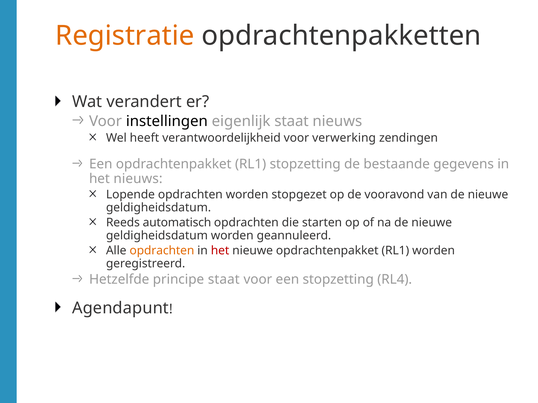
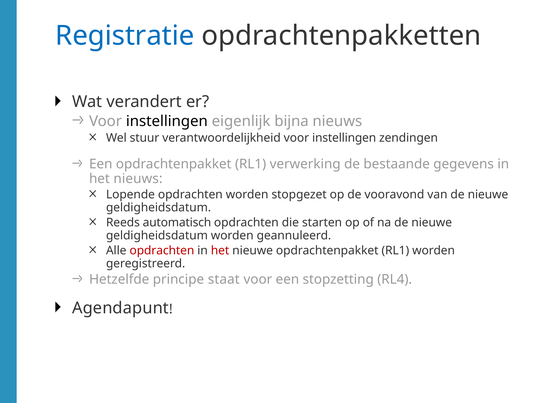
Registratie colour: orange -> blue
eigenlijk staat: staat -> bijna
heeft: heeft -> stuur
verantwoordelijkheid voor verwerking: verwerking -> instellingen
RL1 stopzetting: stopzetting -> verwerking
opdrachten at (162, 251) colour: orange -> red
